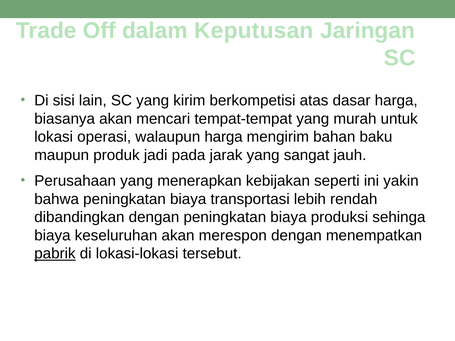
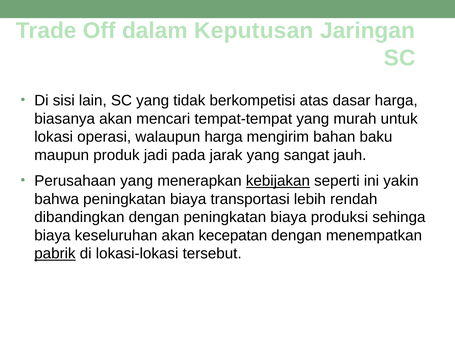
kirim: kirim -> tidak
kebijakan underline: none -> present
merespon: merespon -> kecepatan
